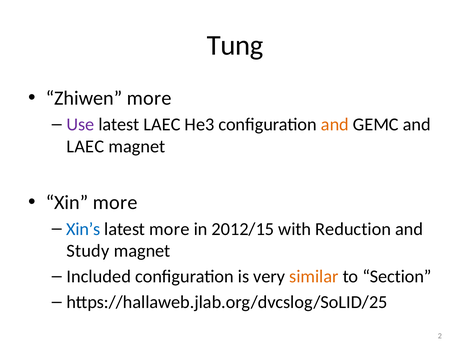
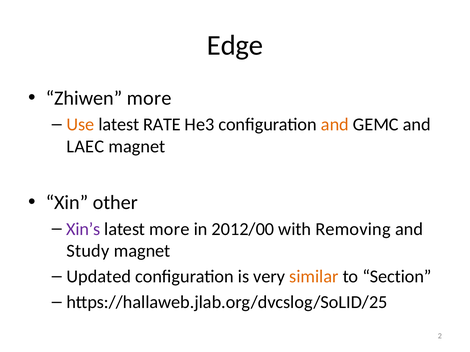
Tung: Tung -> Edge
Use colour: purple -> orange
latest LAEC: LAEC -> RATE
Xin more: more -> other
Xin’s colour: blue -> purple
2012/15: 2012/15 -> 2012/00
Reduction: Reduction -> Removing
Included: Included -> Updated
